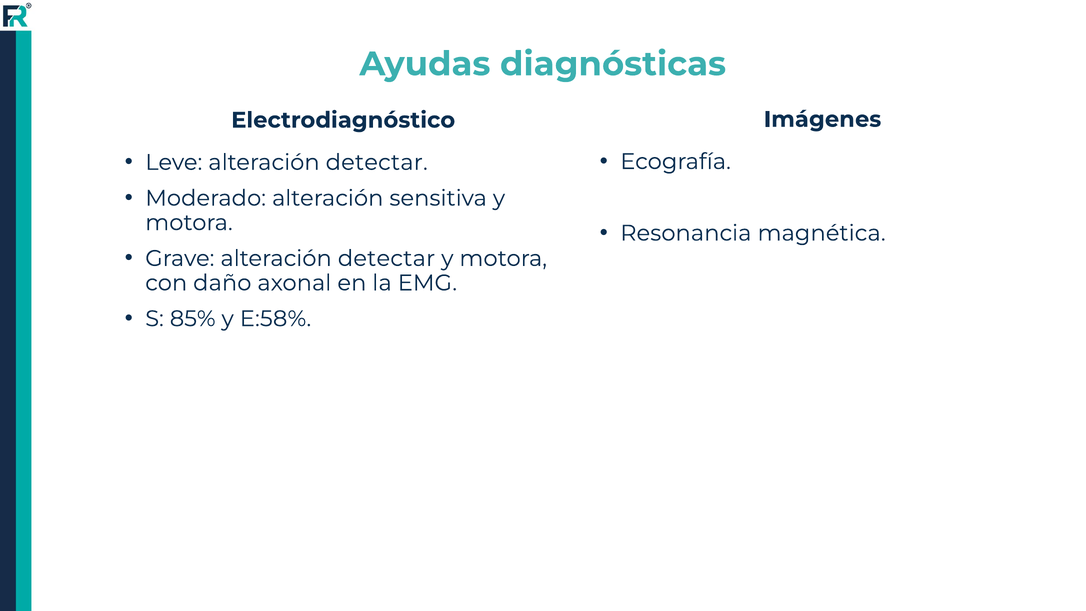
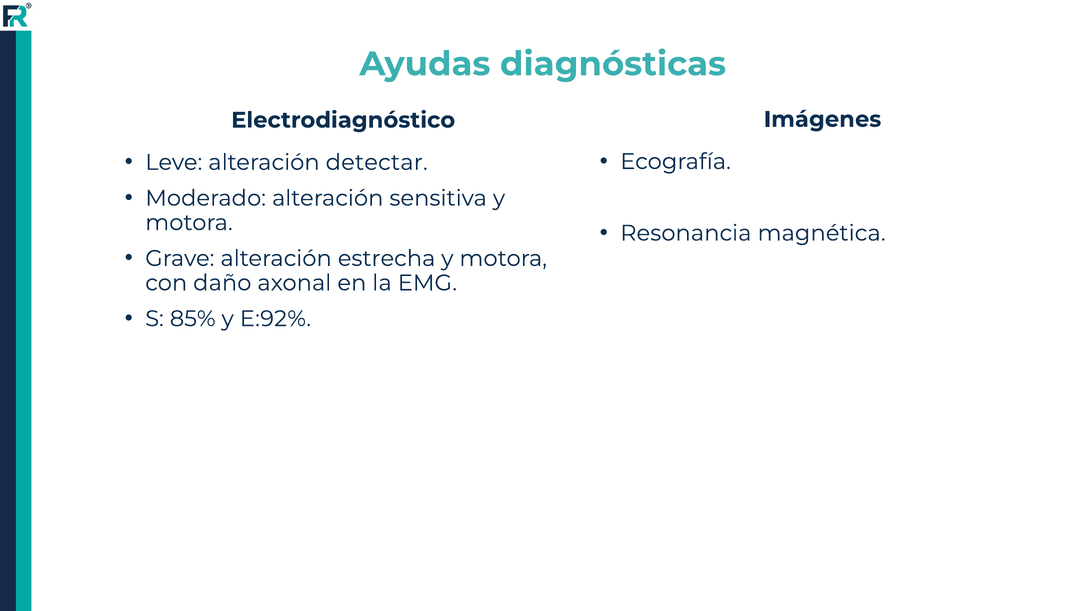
Grave alteración detectar: detectar -> estrecha
E:58%: E:58% -> E:92%
